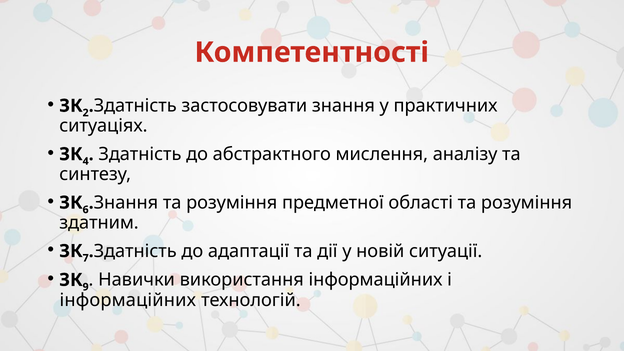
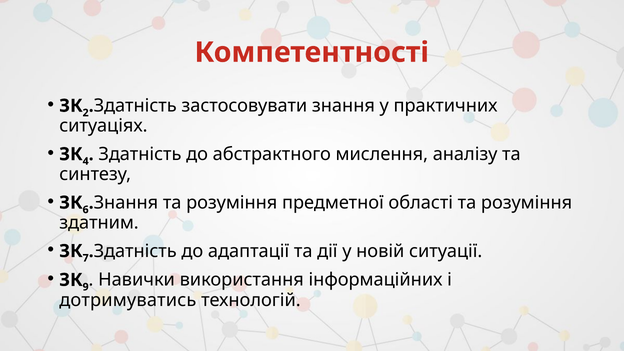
інформаційних at (128, 300): інформаційних -> дотримуватись
